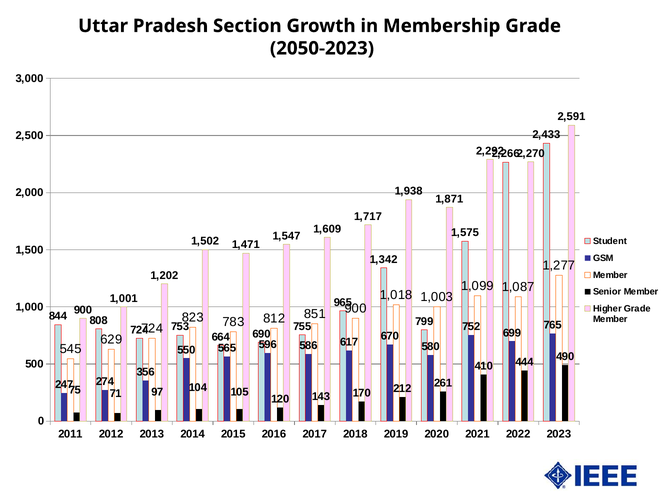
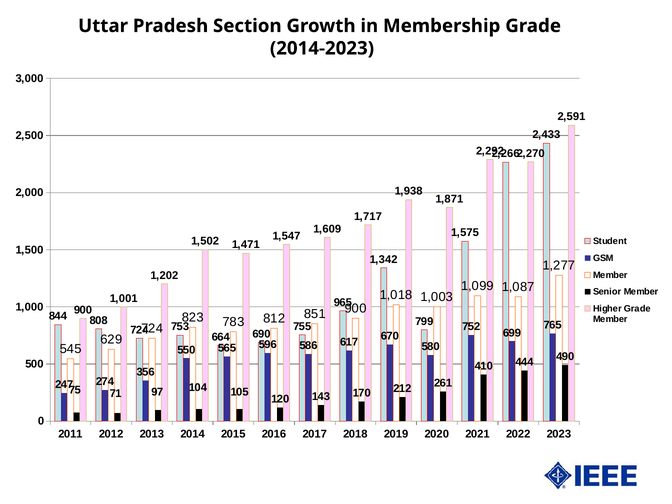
2050-2023: 2050-2023 -> 2014-2023
